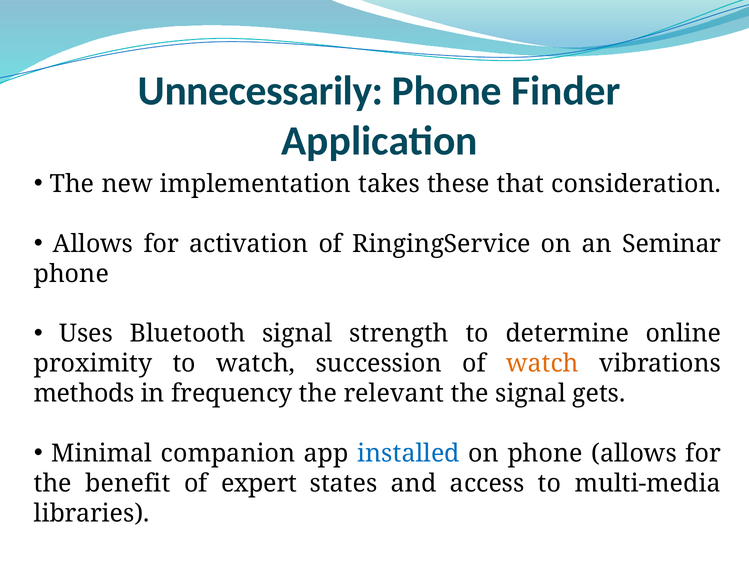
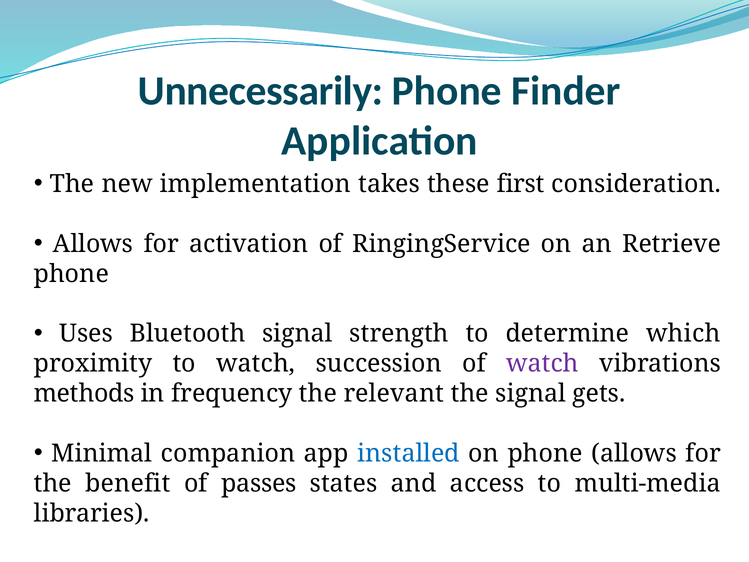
that: that -> first
Seminar: Seminar -> Retrieve
online: online -> which
watch at (543, 364) colour: orange -> purple
expert: expert -> passes
